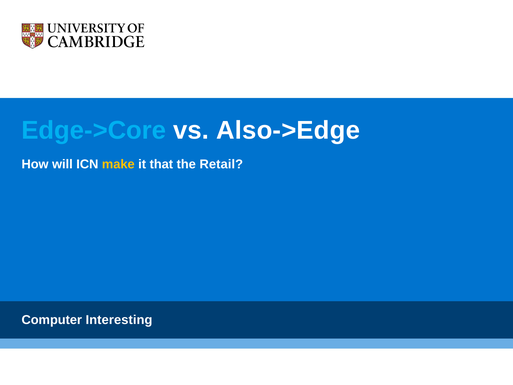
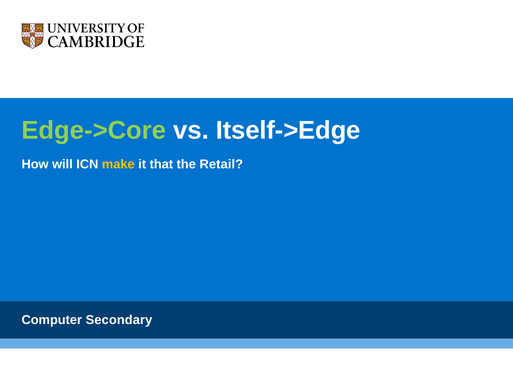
Edge->Core colour: light blue -> light green
Also->Edge: Also->Edge -> Itself->Edge
Interesting: Interesting -> Secondary
